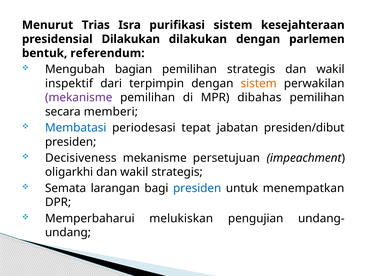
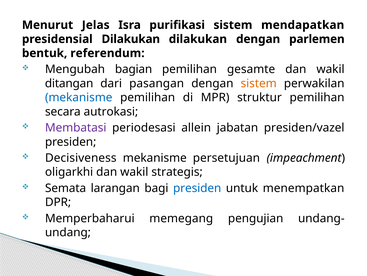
Trias: Trias -> Jelas
kesejahteraan: kesejahteraan -> mendapatkan
pemilihan strategis: strategis -> gesamte
inspektif: inspektif -> ditangan
terpimpin: terpimpin -> pasangan
mekanisme at (79, 97) colour: purple -> blue
dibahas: dibahas -> struktur
memberi: memberi -> autrokasi
Membatasi colour: blue -> purple
tepat: tepat -> allein
presiden/dibut: presiden/dibut -> presiden/vazel
melukiskan: melukiskan -> memegang
